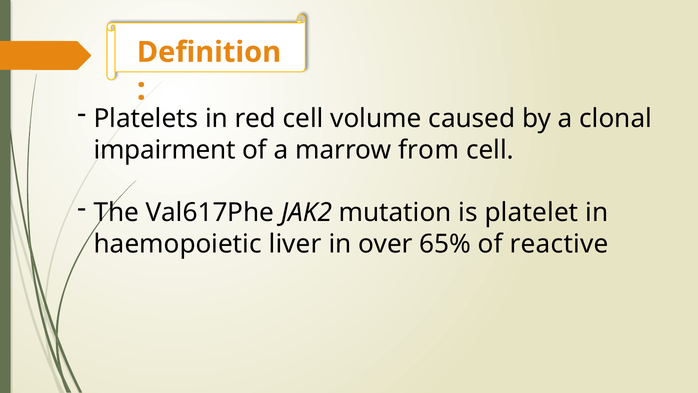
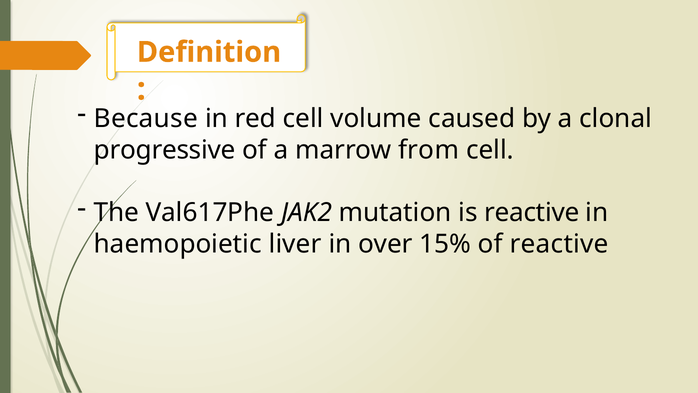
Platelets: Platelets -> Because
impairment: impairment -> progressive
is platelet: platelet -> reactive
65%: 65% -> 15%
